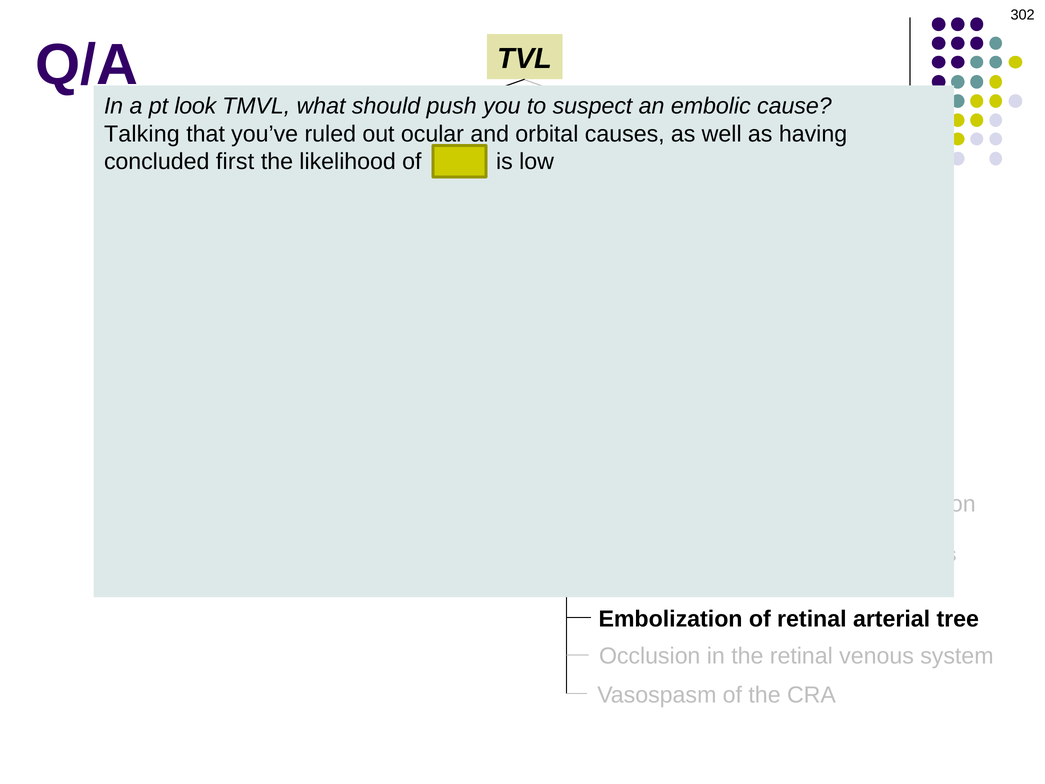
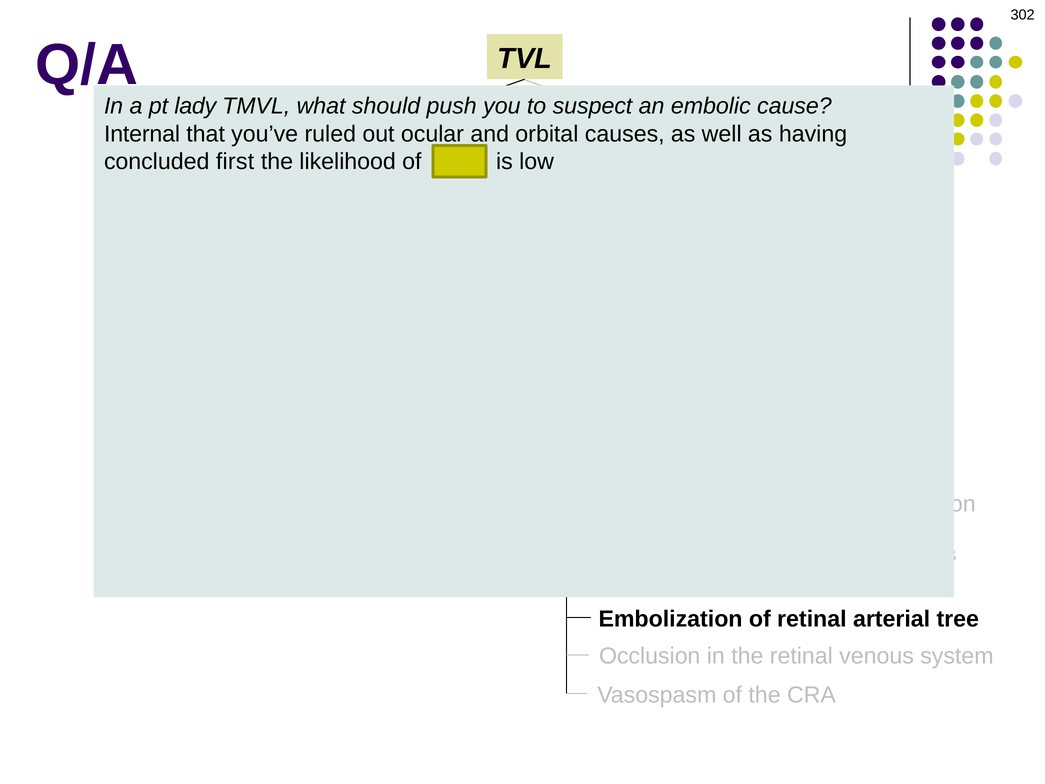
look: look -> lady
Talking: Talking -> Internal
